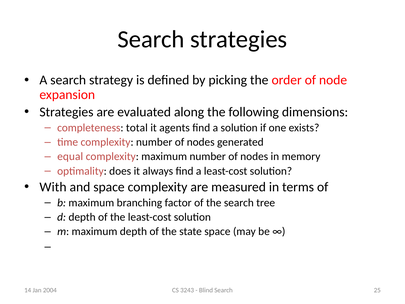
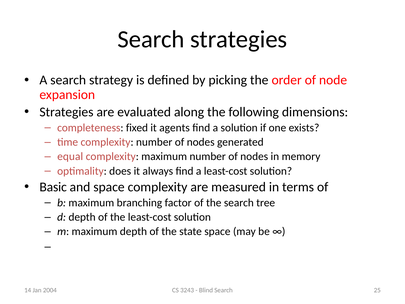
total: total -> fixed
With: With -> Basic
